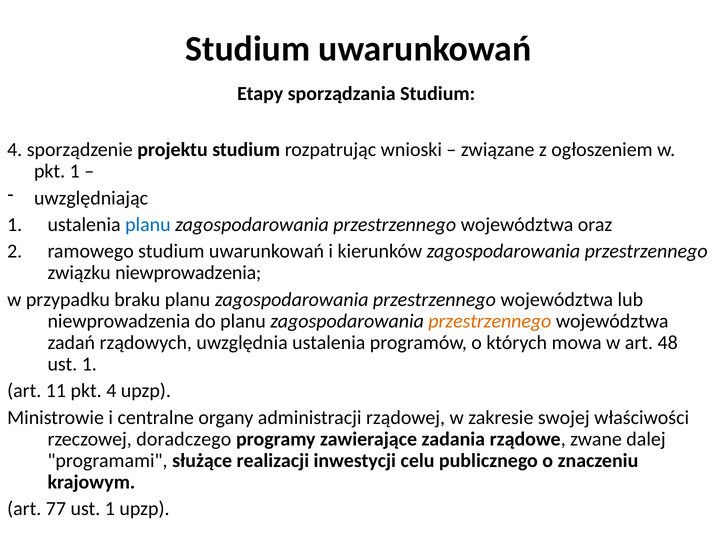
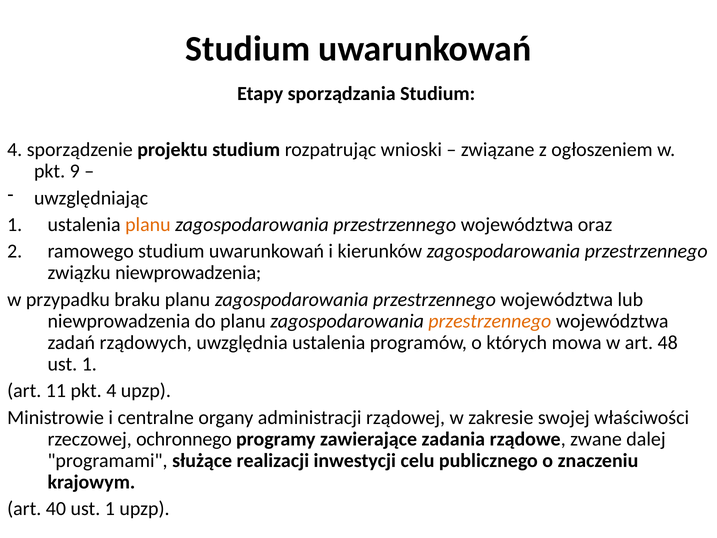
pkt 1: 1 -> 9
planu at (148, 225) colour: blue -> orange
doradczego: doradczego -> ochronnego
77: 77 -> 40
